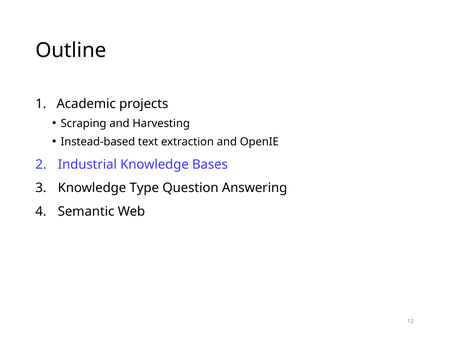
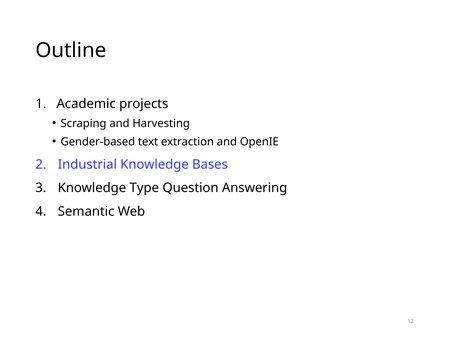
Instead-based: Instead-based -> Gender-based
